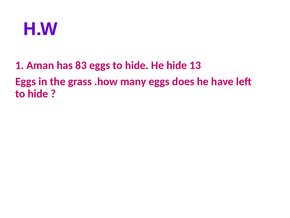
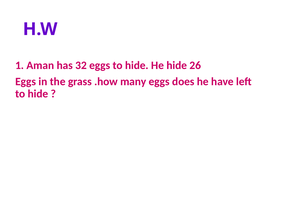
83: 83 -> 32
13: 13 -> 26
